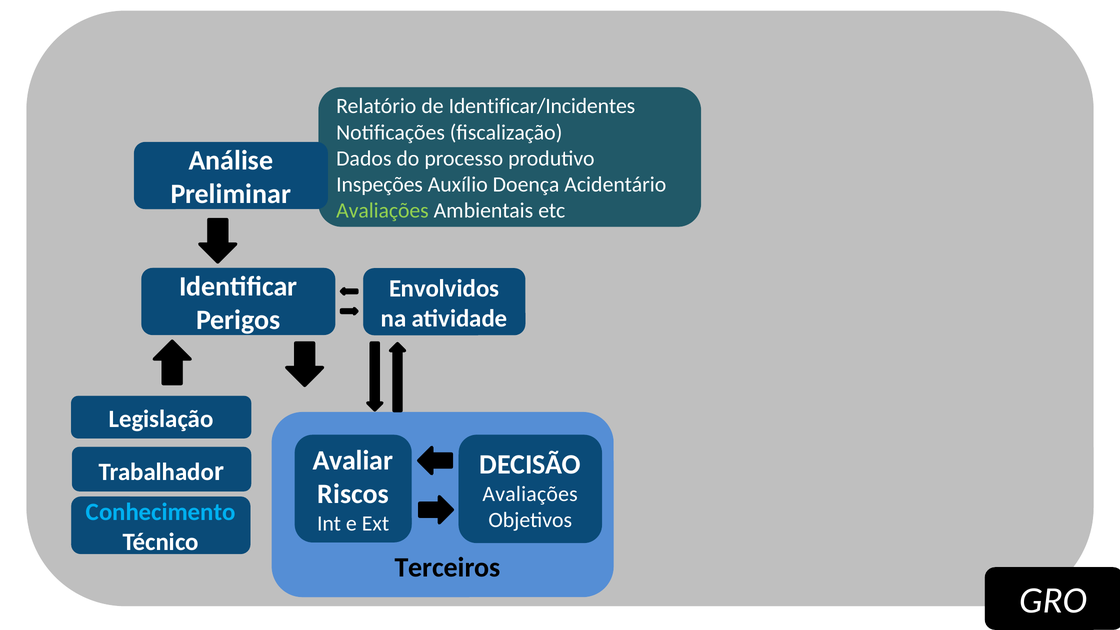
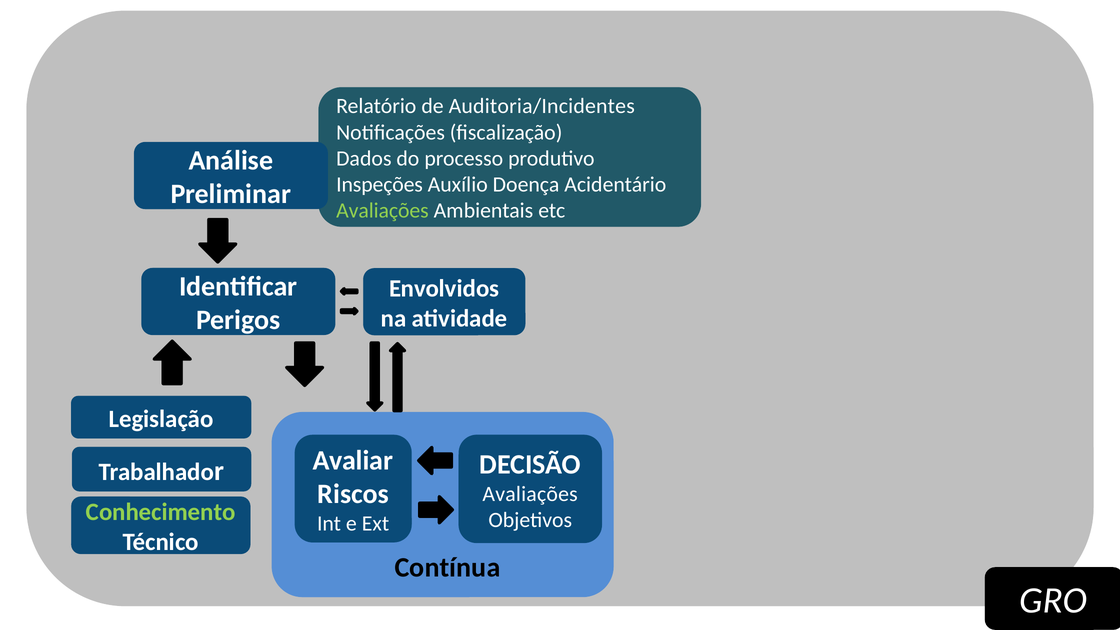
Identificar/Incidentes: Identificar/Incidentes -> Auditoria/Incidentes
Conhecimento colour: light blue -> light green
Terceiros: Terceiros -> Contínua
